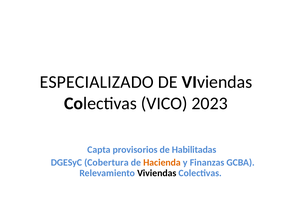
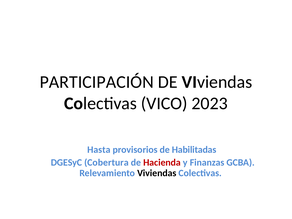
ESPECIALIZADO: ESPECIALIZADO -> PARTICIPACIÓN
Capta: Capta -> Hasta
Hacienda colour: orange -> red
